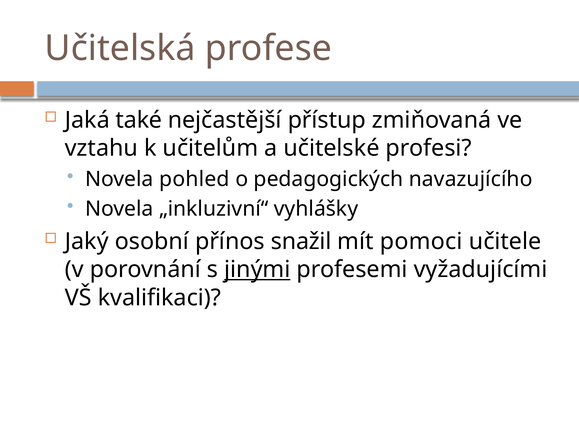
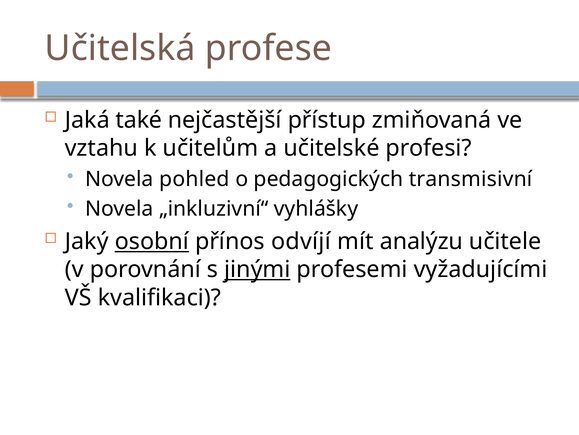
navazujícího: navazujícího -> transmisivní
osobní underline: none -> present
snažil: snažil -> odvíjí
pomoci: pomoci -> analýzu
